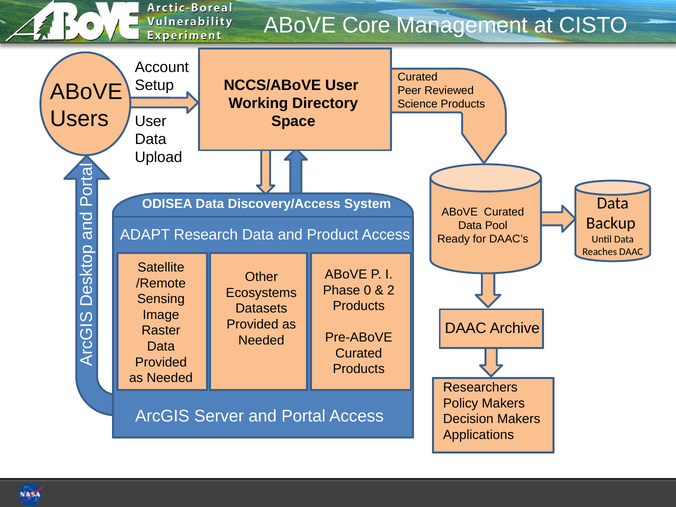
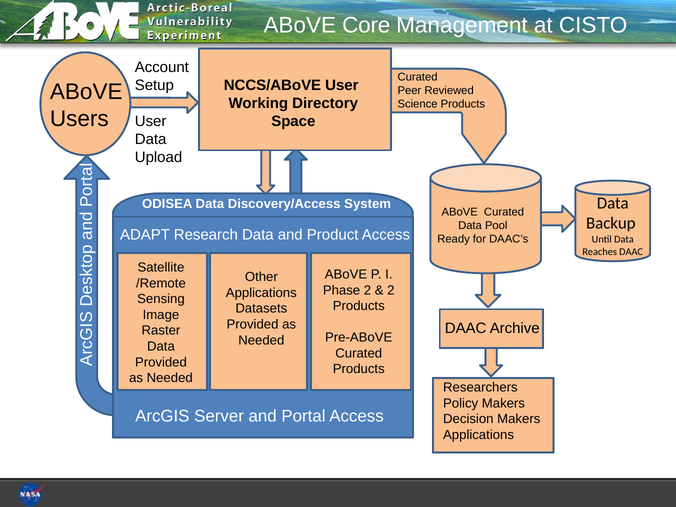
Phase 0: 0 -> 2
Ecosystems at (261, 293): Ecosystems -> Applications
